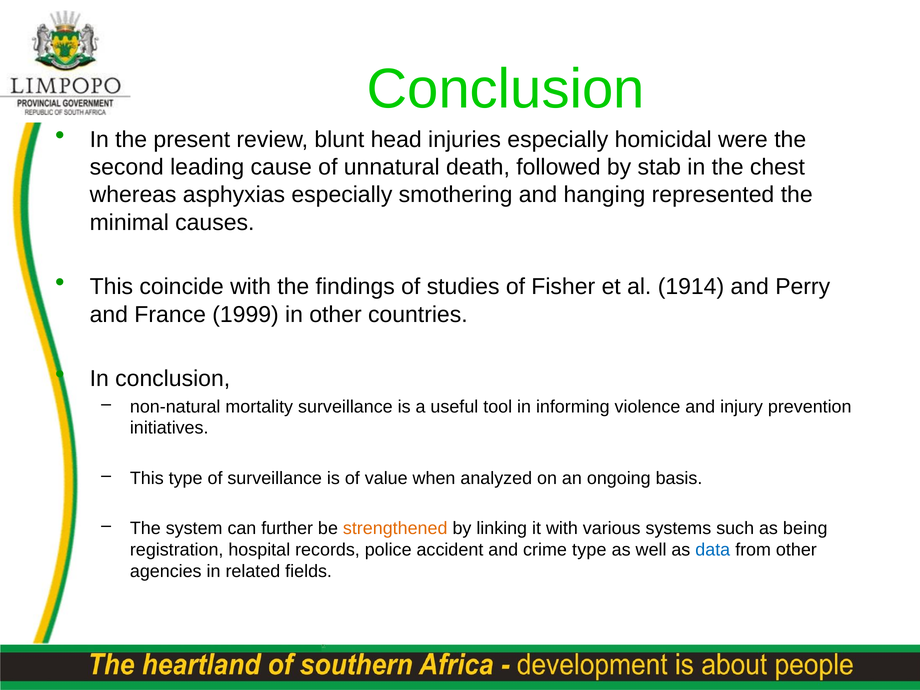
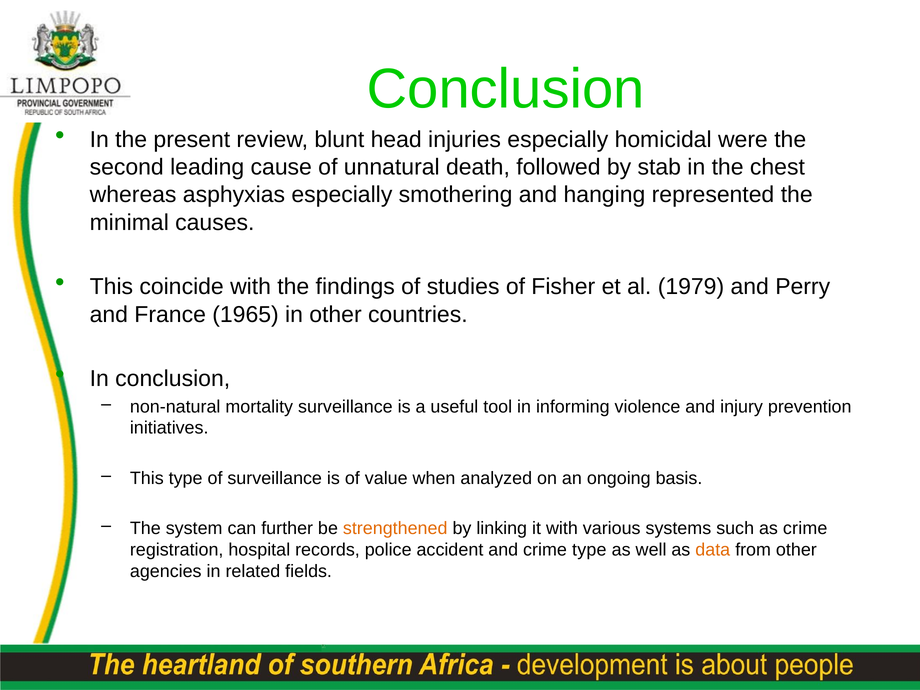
1914: 1914 -> 1979
1999: 1999 -> 1965
as being: being -> crime
data colour: blue -> orange
